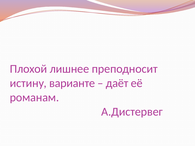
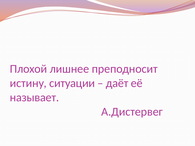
варианте: варианте -> ситуации
романам: романам -> называет
